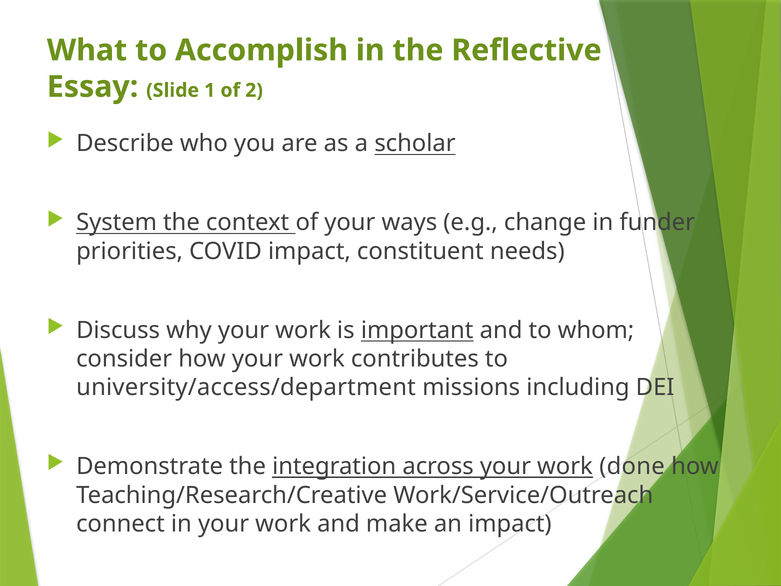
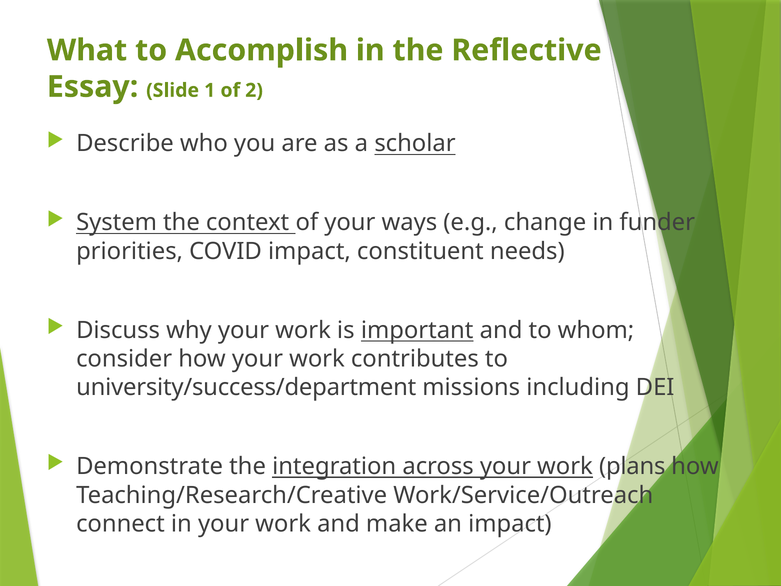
university/access/department: university/access/department -> university/success/department
done: done -> plans
